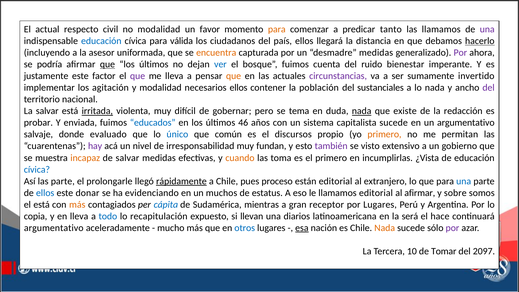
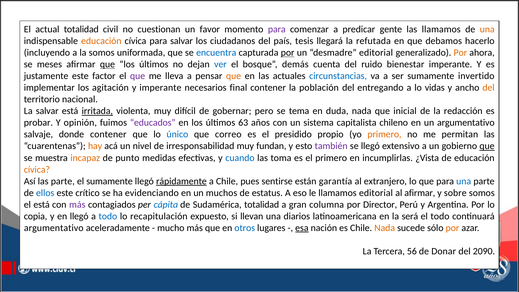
actual respecto: respecto -> totalidad
no modalidad: modalidad -> cuestionan
para at (277, 29) colour: orange -> purple
tanto: tanto -> gente
una at (487, 29) colour: purple -> orange
educación at (101, 41) colour: blue -> orange
para válida: válida -> salvar
país ellos: ellos -> tesis
distancia: distancia -> refutada
hacerlo underline: present -> none
la asesor: asesor -> somos
encuentra colour: orange -> blue
por at (288, 53) underline: none -> present
desmadre medidas: medidas -> editorial
Por at (460, 53) colour: purple -> orange
podría: podría -> meses
bosque fuimos: fuimos -> demás
circunstancias colour: purple -> blue
y modalidad: modalidad -> imperante
necesarios ellos: ellos -> final
sustanciales: sustanciales -> entregando
lo nada: nada -> vidas
del at (489, 88) colour: purple -> orange
nada at (362, 111) underline: present -> none
existe: existe -> inicial
enviada: enviada -> opinión
educados colour: blue -> purple
46: 46 -> 63
capitalista sucede: sucede -> chileno
donde evaluado: evaluado -> contener
común: común -> correo
discursos: discursos -> presidido
hay colour: purple -> orange
se visto: visto -> llegó
que at (487, 146) underline: none -> present
de salvar: salvar -> punto
cuando colour: orange -> blue
cívica at (37, 169) colour: blue -> orange
el prolongarle: prolongarle -> sumamente
proceso: proceso -> sentirse
están editorial: editorial -> garantía
donar: donar -> crítico
más at (77, 204) colour: orange -> purple
Sudamérica mientras: mientras -> totalidad
receptor: receptor -> columna
por Lugares: Lugares -> Director
en lleva: lleva -> llegó
el hace: hace -> todo
por at (452, 228) colour: purple -> orange
10: 10 -> 56
Tomar: Tomar -> Donar
2097: 2097 -> 2090
